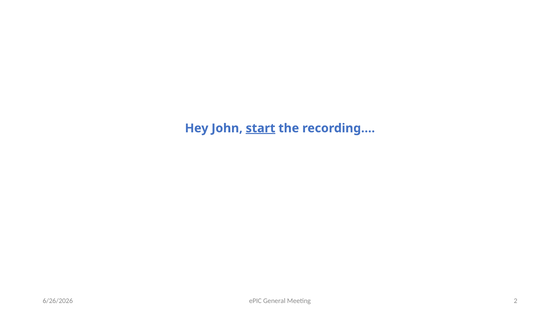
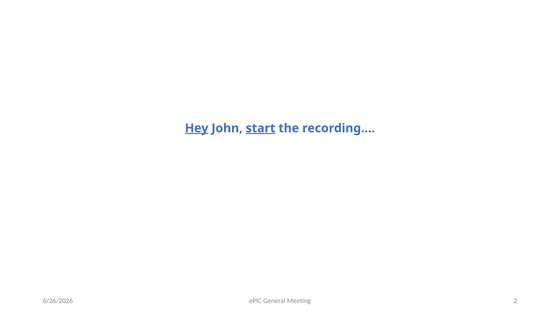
Hey underline: none -> present
